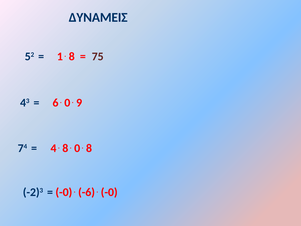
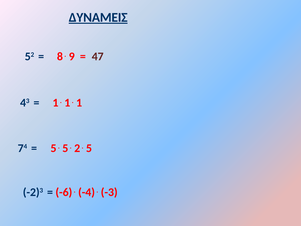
ΔΥΝΑΜΕΙΣ underline: none -> present
1: 1 -> 8
8 at (72, 56): 8 -> 9
75: 75 -> 47
6 at (55, 103): 6 -> 1
0 at (67, 103): 0 -> 1
9 at (79, 103): 9 -> 1
4 at (53, 148): 4 -> 5
8 at (65, 148): 8 -> 5
0 at (77, 148): 0 -> 2
8 at (89, 148): 8 -> 5
-0 at (64, 192): -0 -> -6
-6: -6 -> -4
-0 at (109, 192): -0 -> -3
